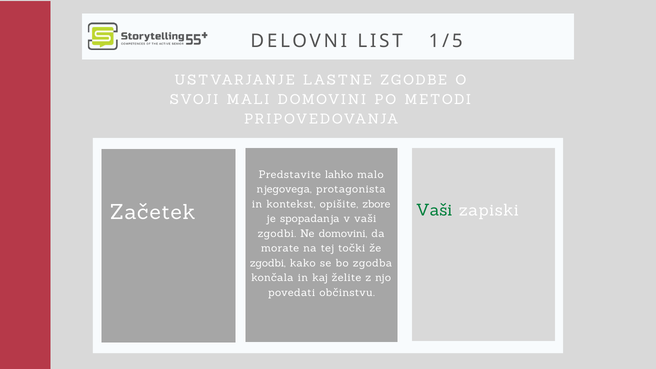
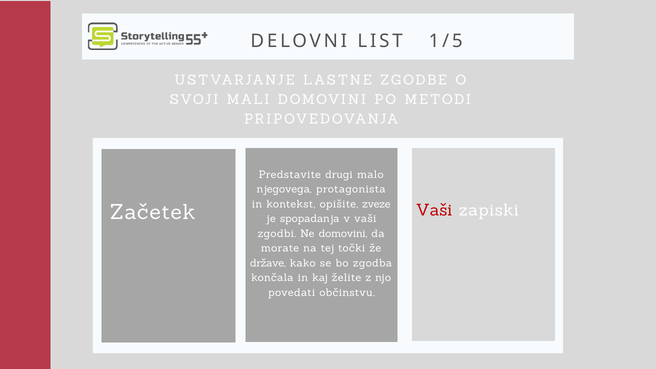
lahko: lahko -> drugi
zbore: zbore -> zveze
Vaši at (434, 210) colour: green -> red
zgodbi at (268, 263): zgodbi -> države
